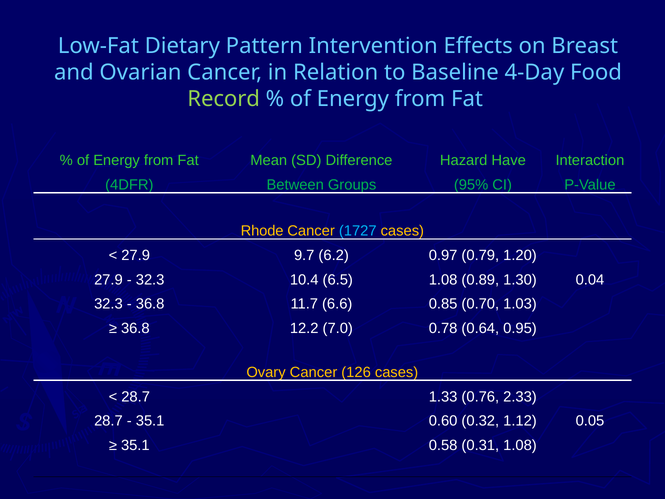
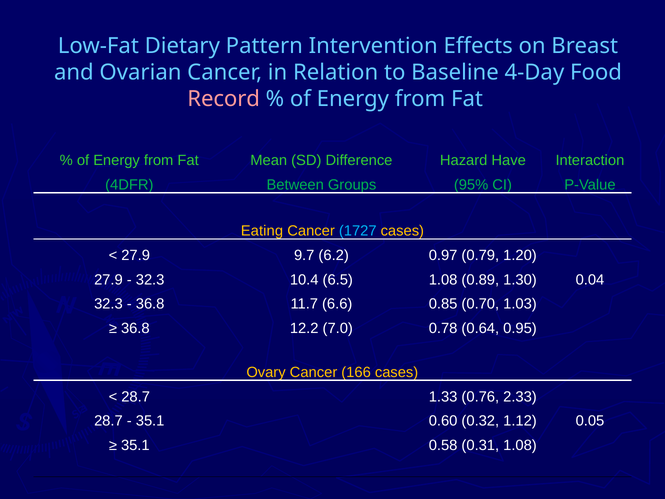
Record colour: light green -> pink
Rhode: Rhode -> Eating
126: 126 -> 166
